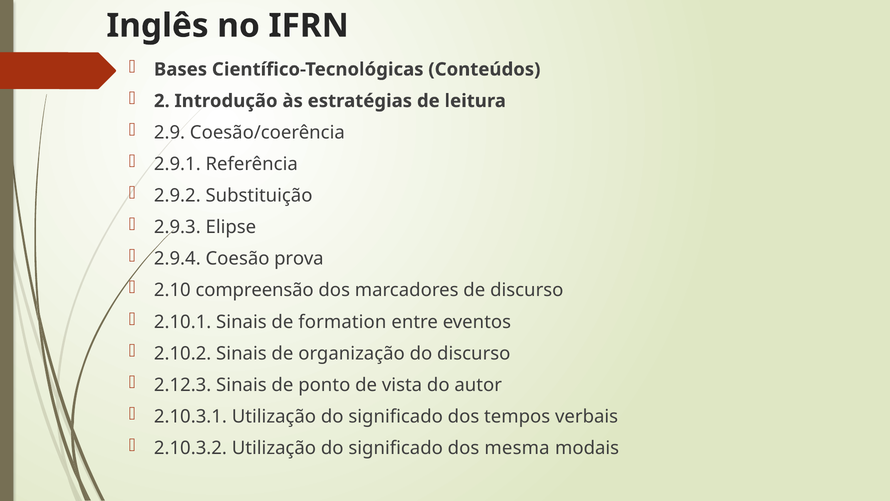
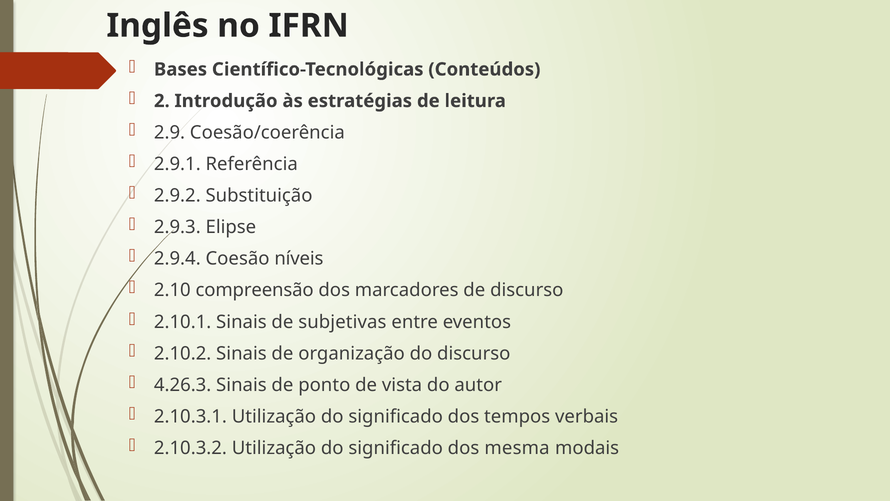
prova: prova -> níveis
formation: formation -> subjetivas
2.12.3: 2.12.3 -> 4.26.3
